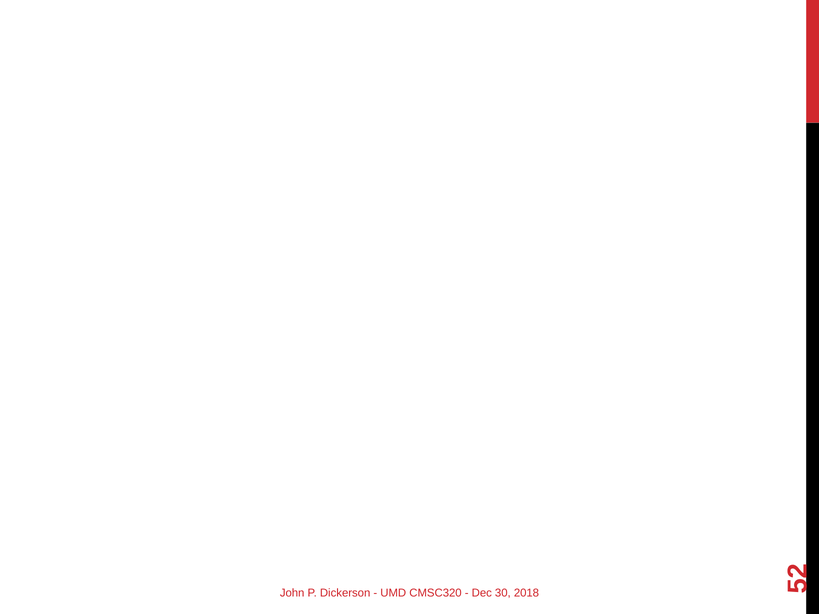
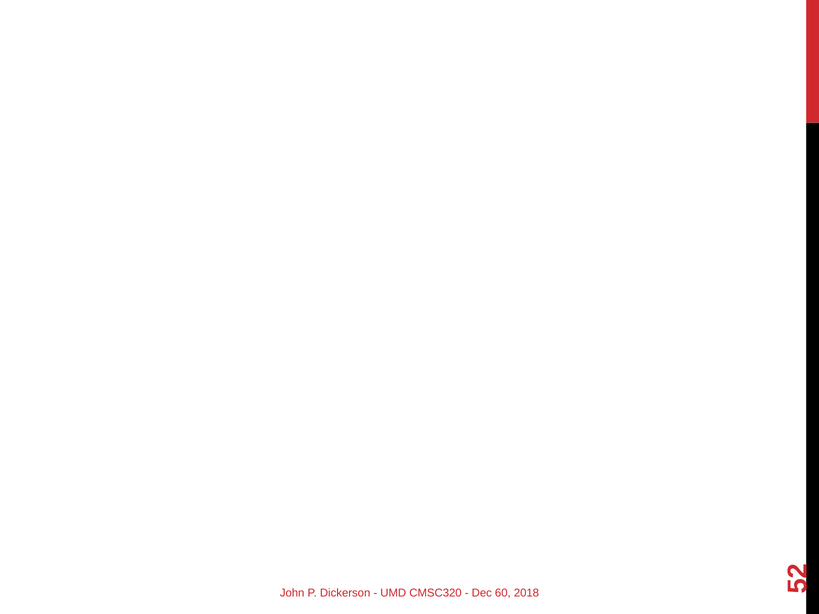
30: 30 -> 60
